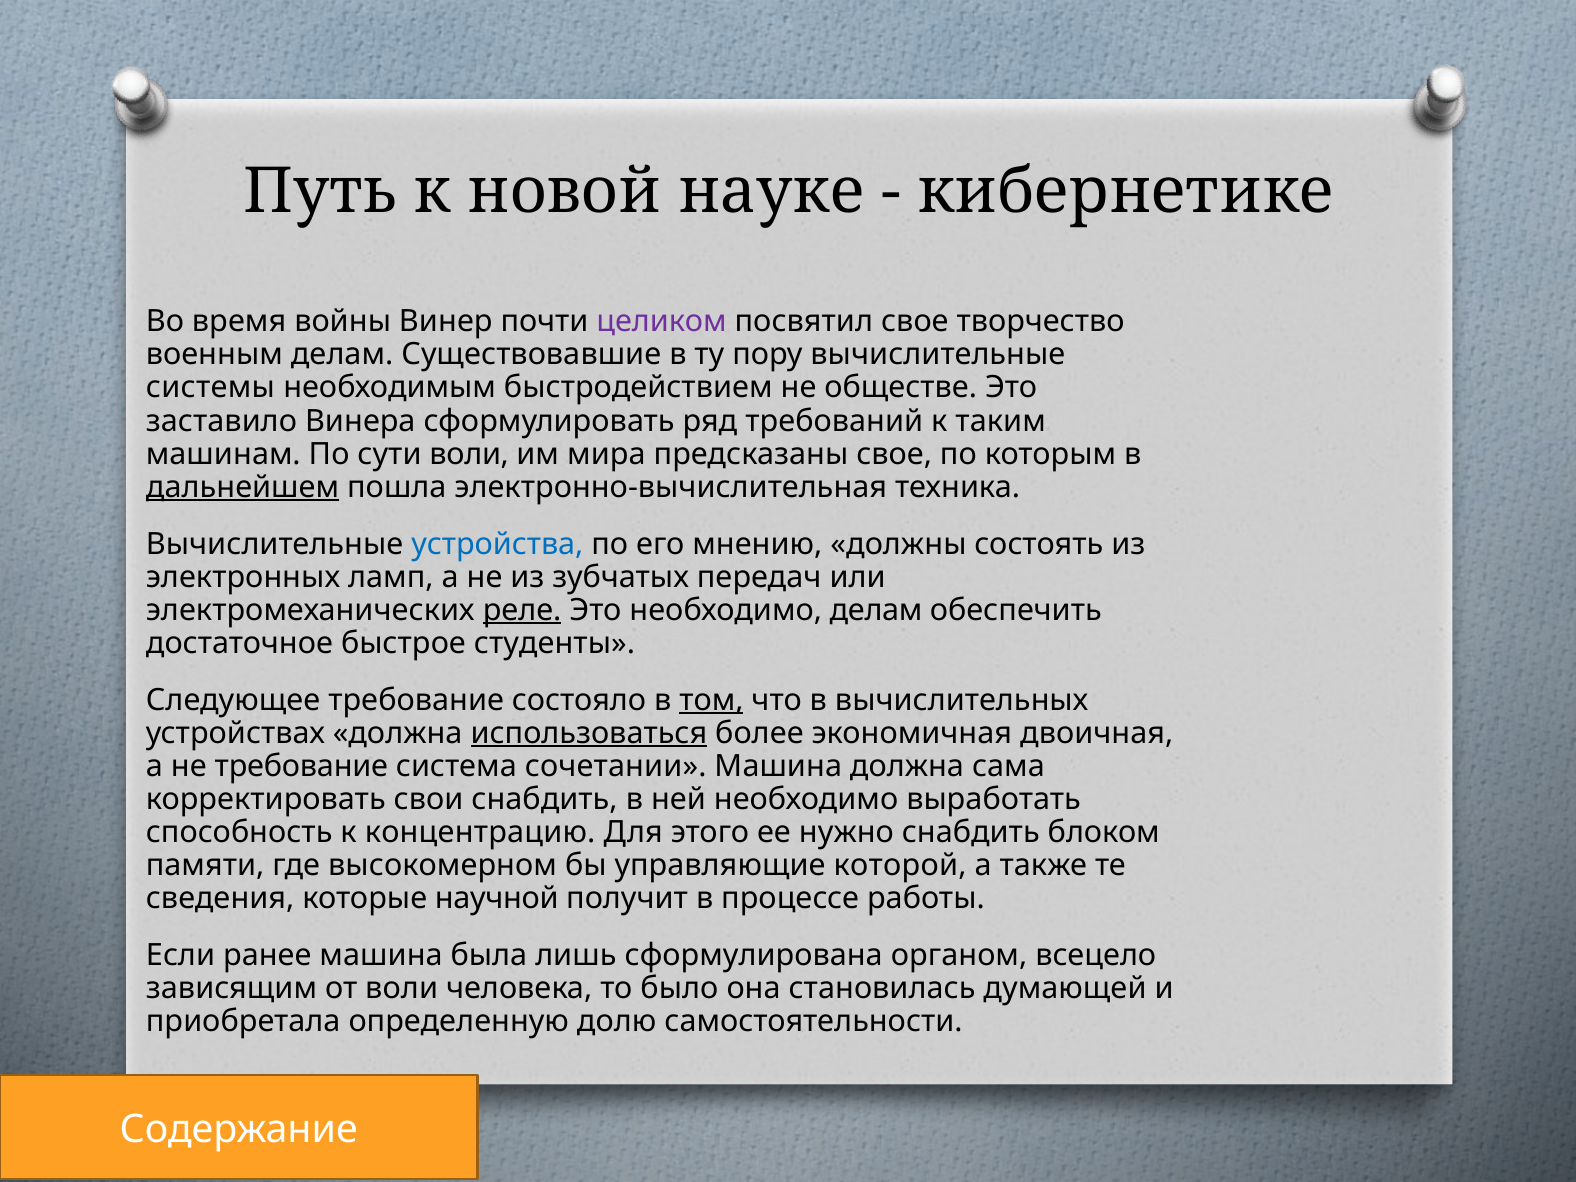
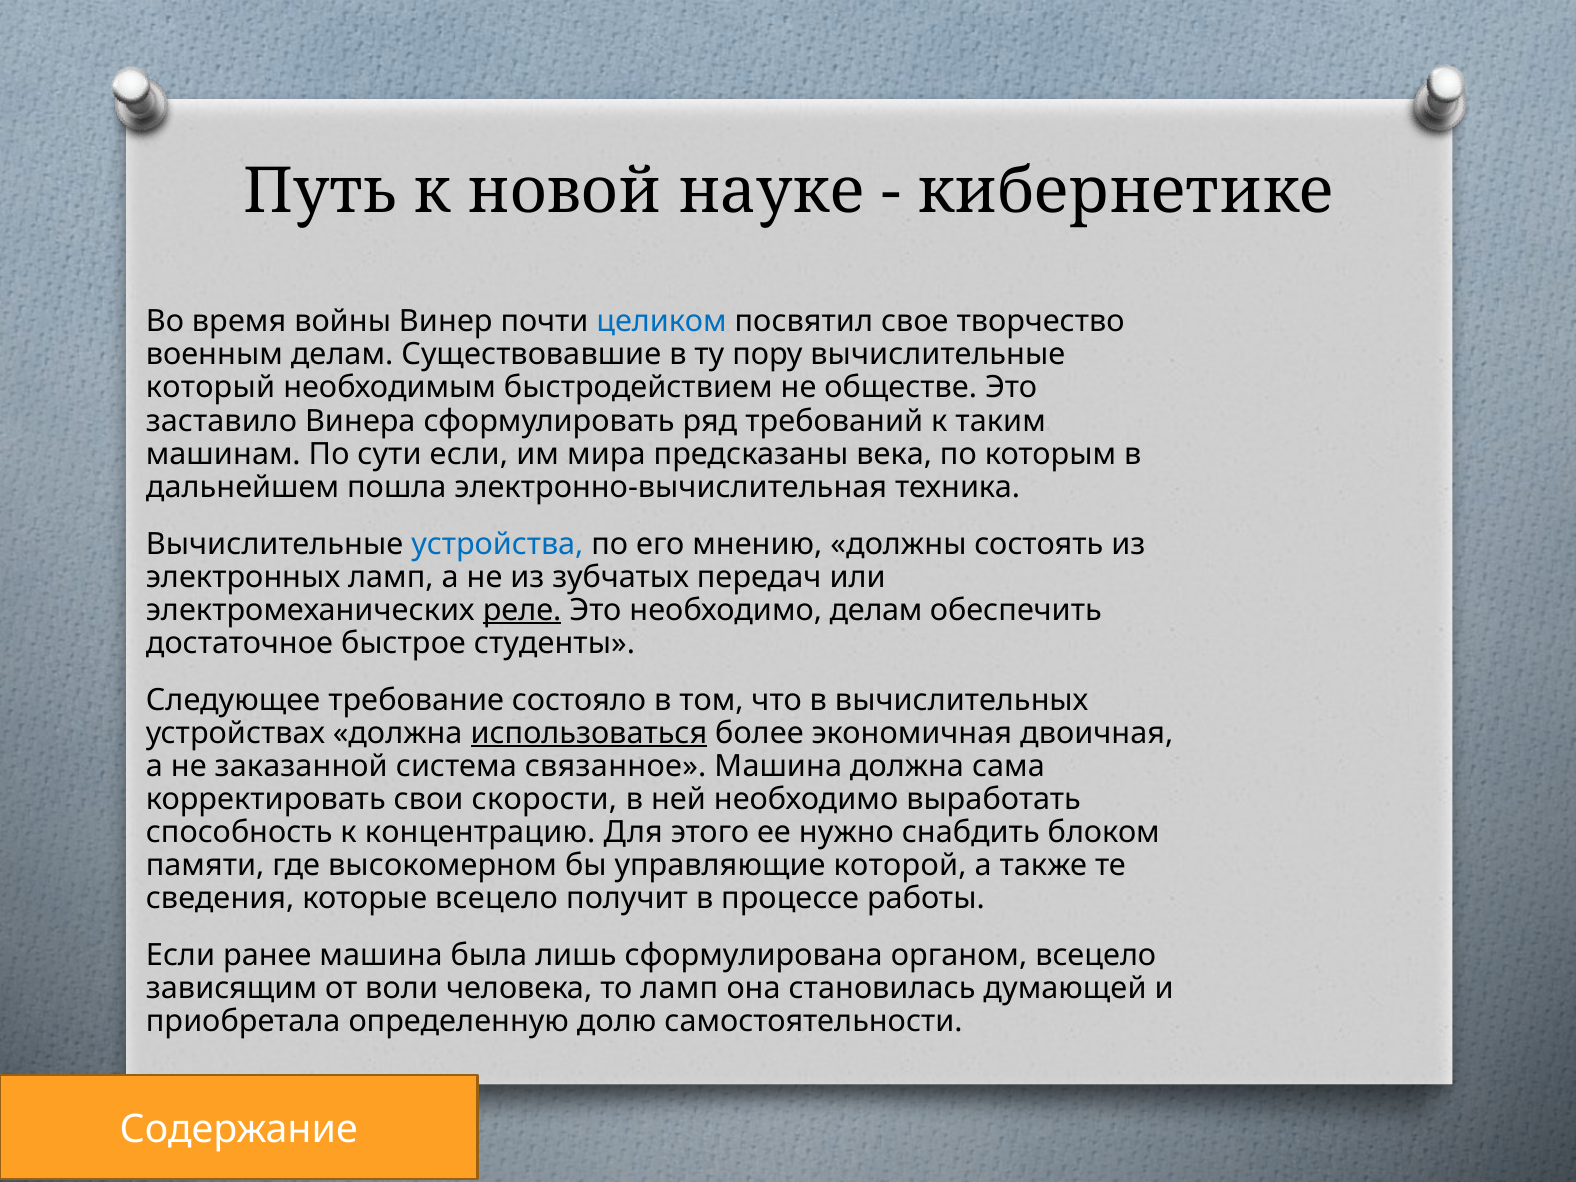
целиком colour: purple -> blue
системы: системы -> который
сути воли: воли -> если
предсказаны свое: свое -> века
дальнейшем underline: present -> none
том underline: present -> none
не требование: требование -> заказанной
сочетании: сочетании -> связанное
свои снабдить: снабдить -> скорости
которые научной: научной -> всецело
то было: было -> ламп
